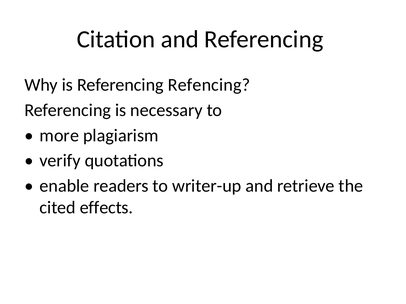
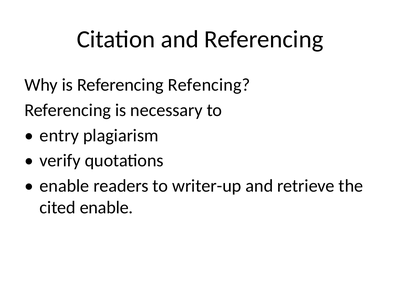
more: more -> entry
cited effects: effects -> enable
